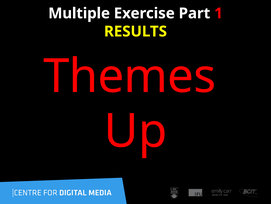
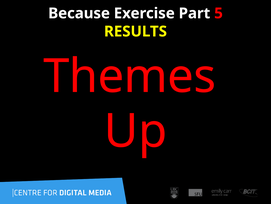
Multiple: Multiple -> Because
1: 1 -> 5
